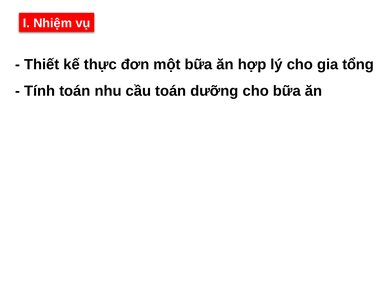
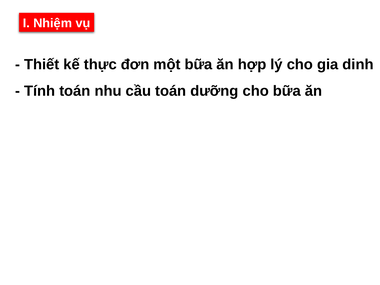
tổng: tổng -> dinh
